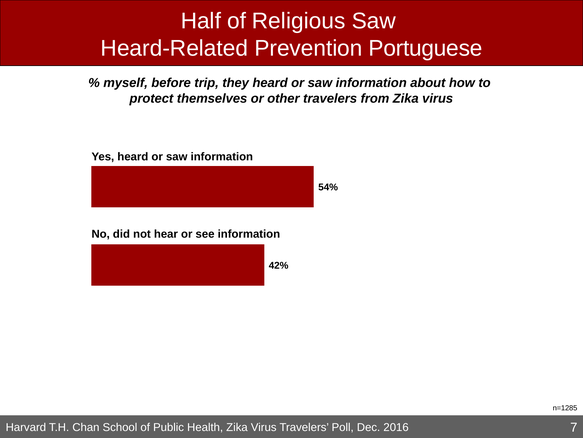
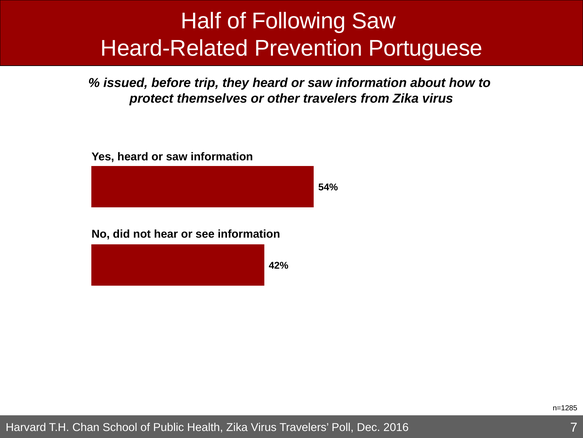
Religious: Religious -> Following
myself: myself -> issued
